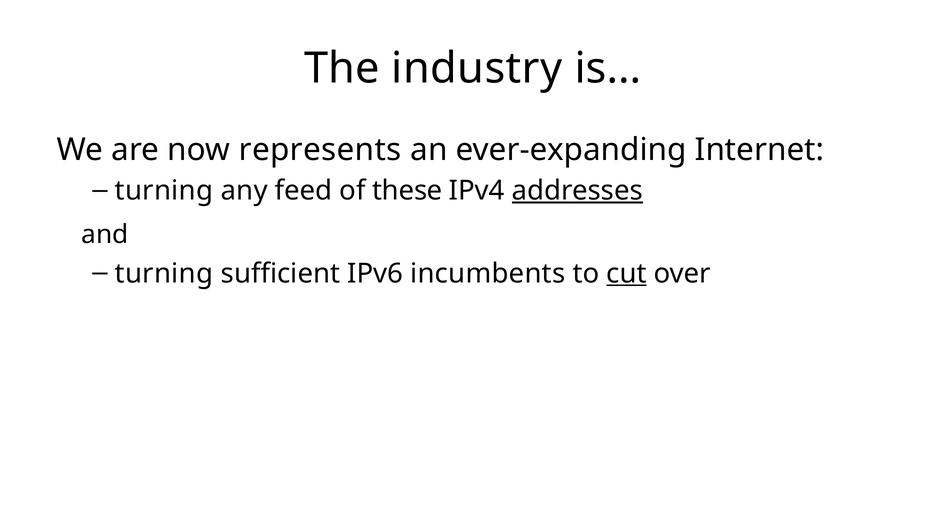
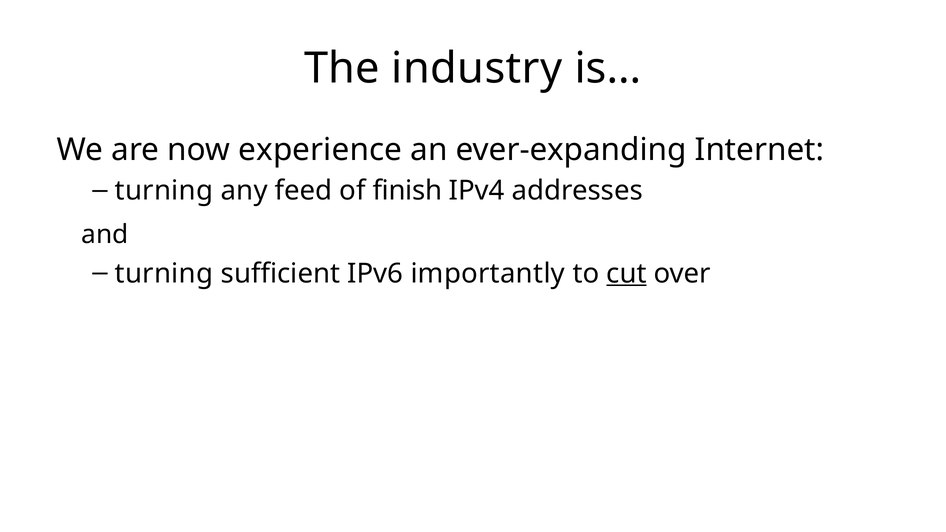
represents: represents -> experience
these: these -> finish
addresses underline: present -> none
incumbents: incumbents -> importantly
